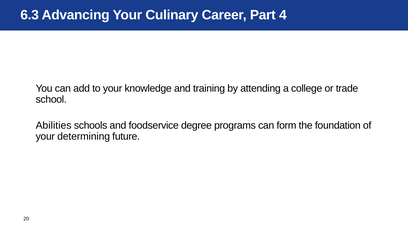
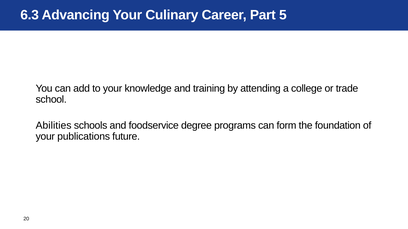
4: 4 -> 5
determining: determining -> publications
